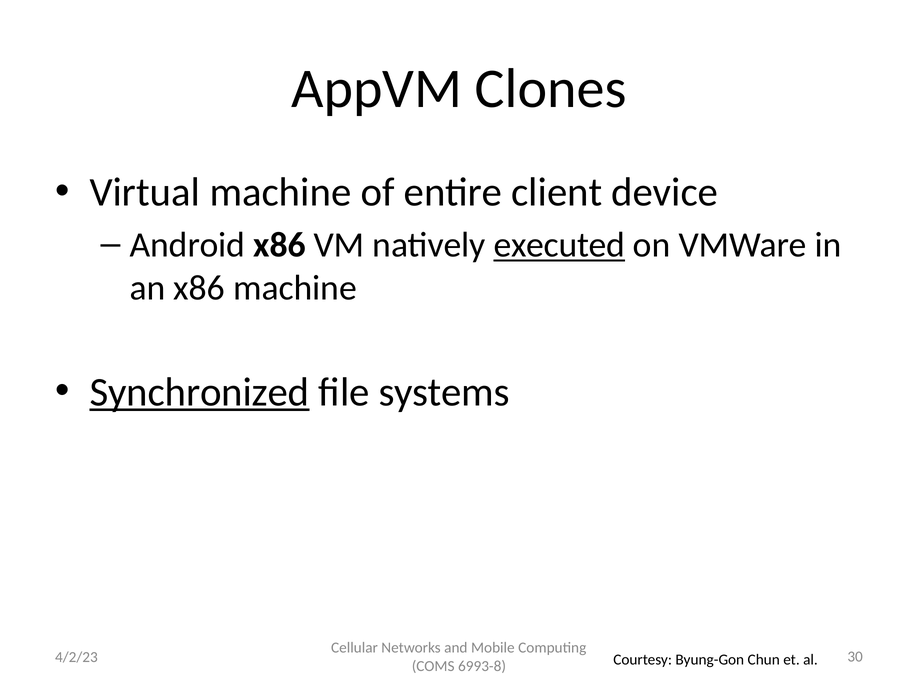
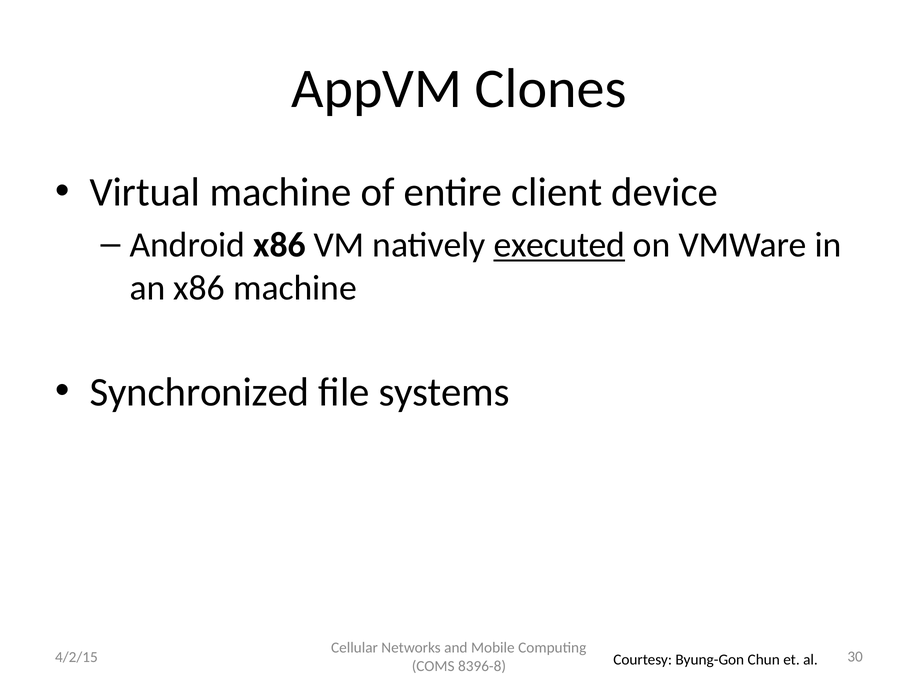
Synchronized underline: present -> none
4/2/23: 4/2/23 -> 4/2/15
6993-8: 6993-8 -> 8396-8
